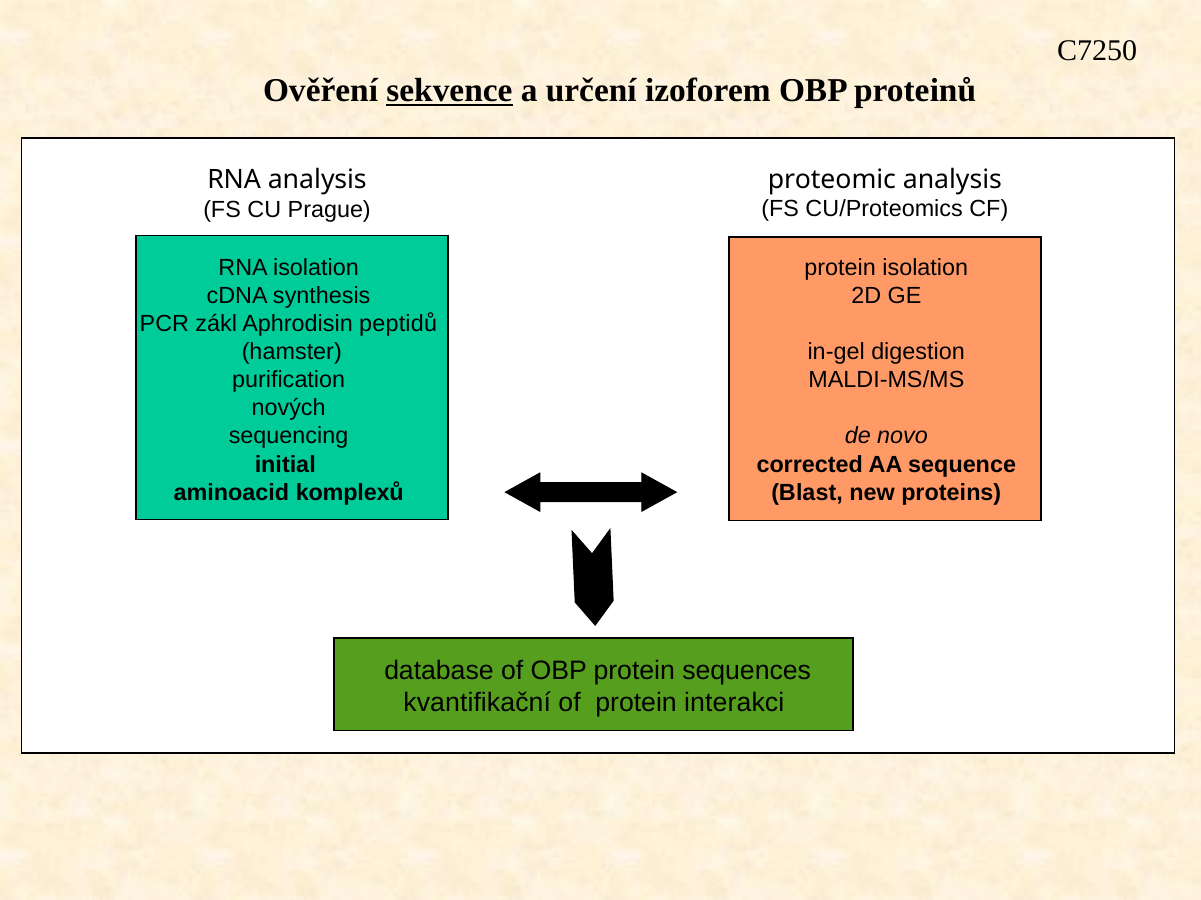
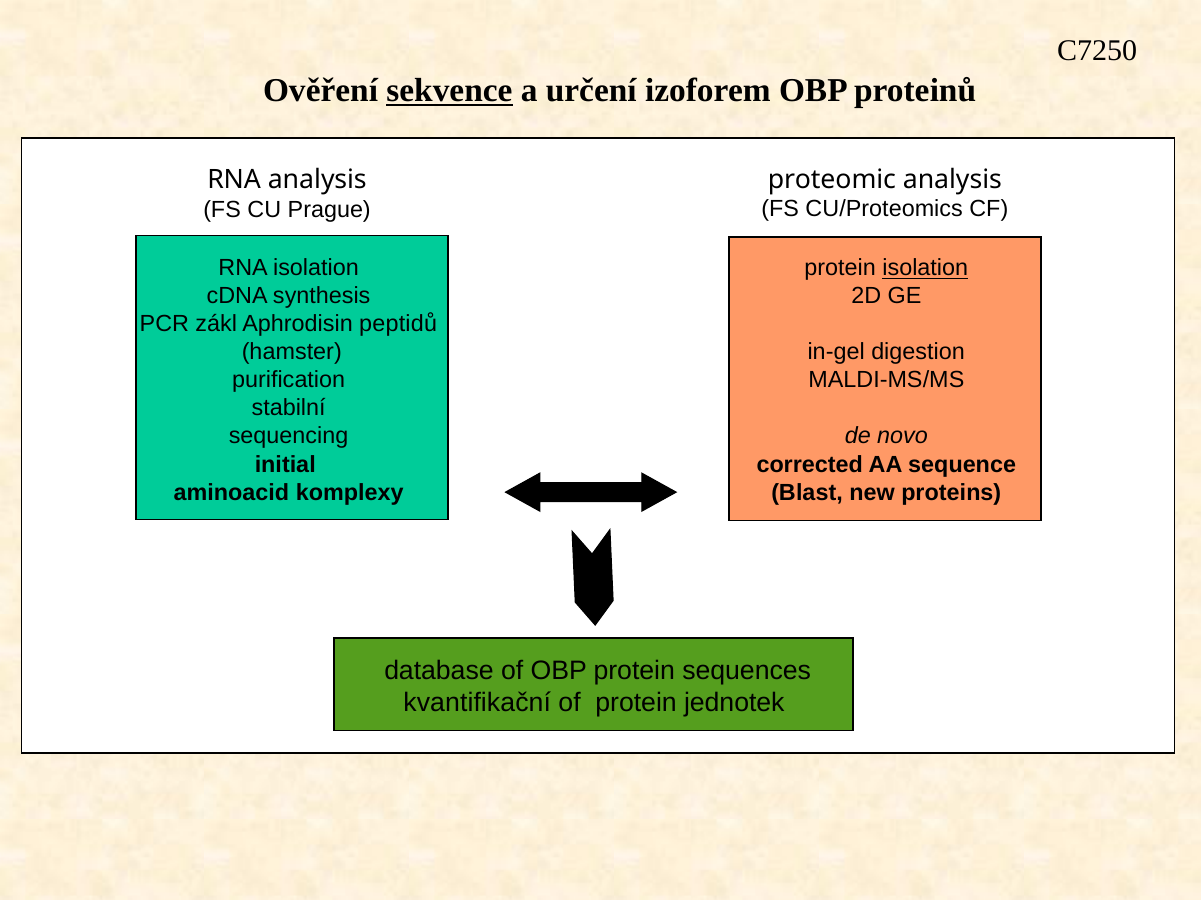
isolation at (925, 268) underline: none -> present
nových: nových -> stabilní
komplexů: komplexů -> komplexy
interakci: interakci -> jednotek
